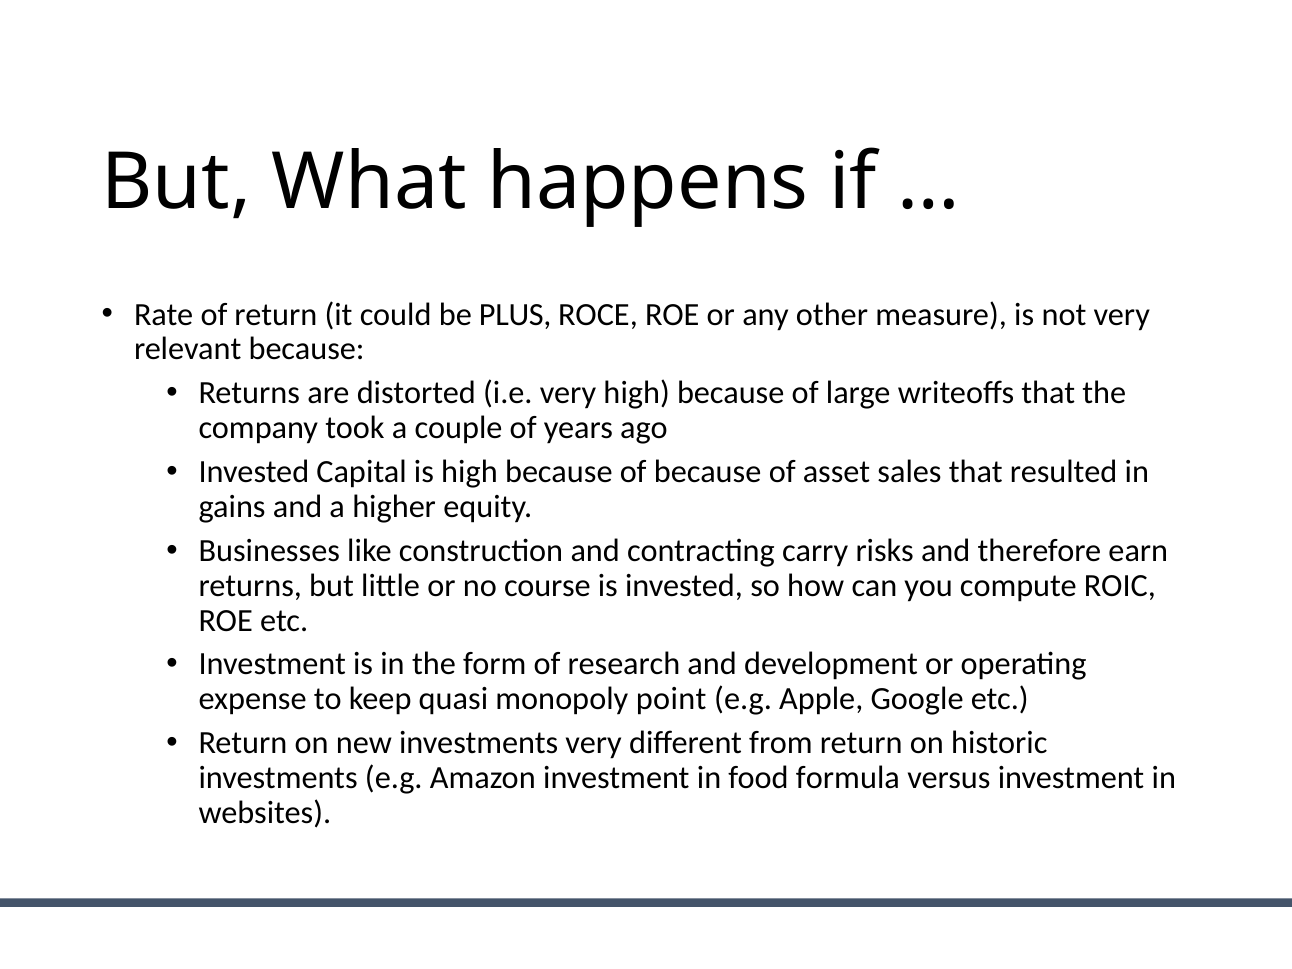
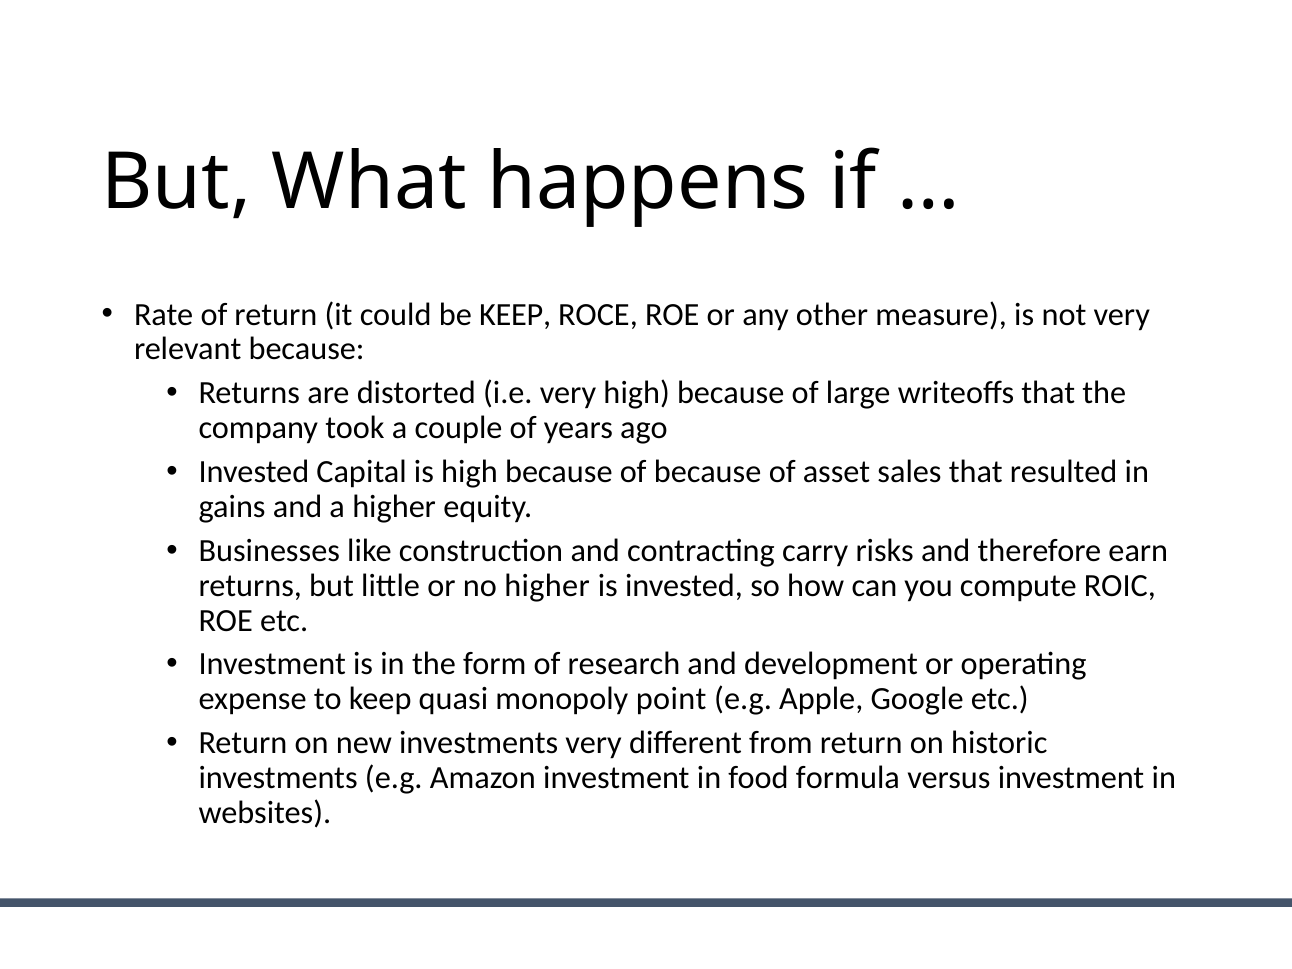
be PLUS: PLUS -> KEEP
no course: course -> higher
